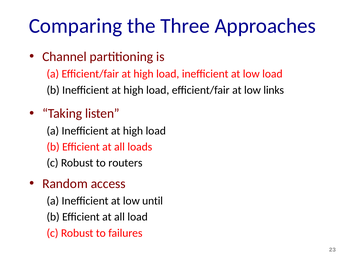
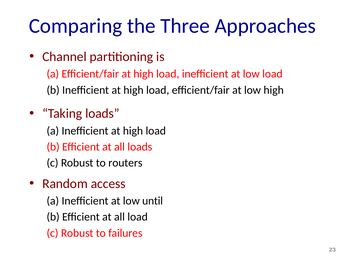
low links: links -> high
Taking listen: listen -> loads
